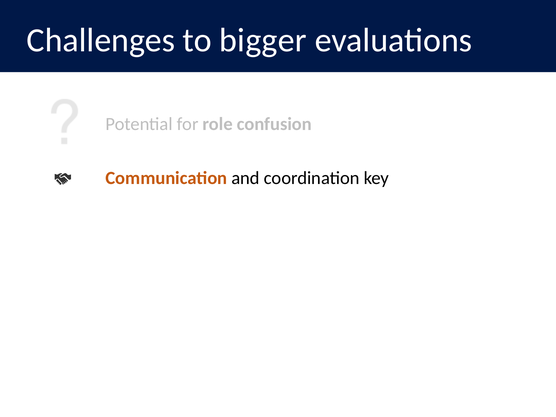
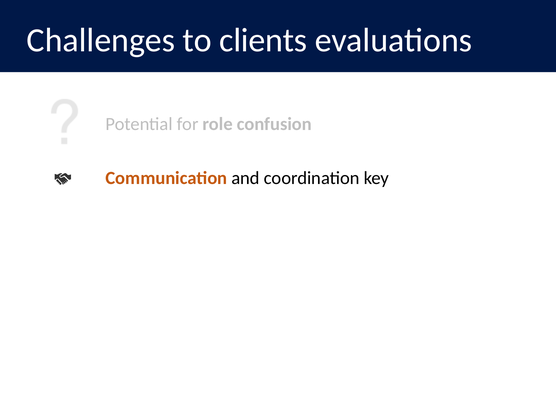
bigger: bigger -> clients
